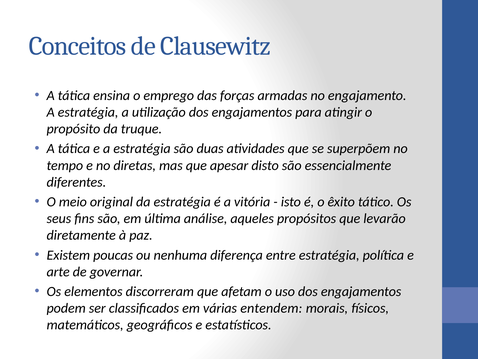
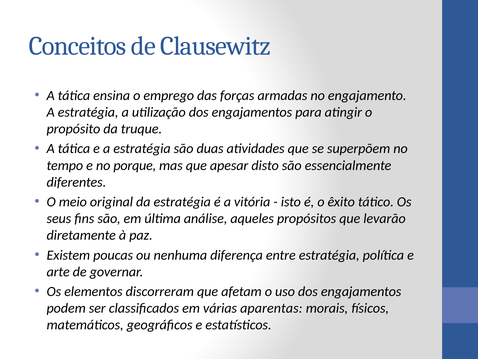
diretas: diretas -> porque
entendem: entendem -> aparentas
